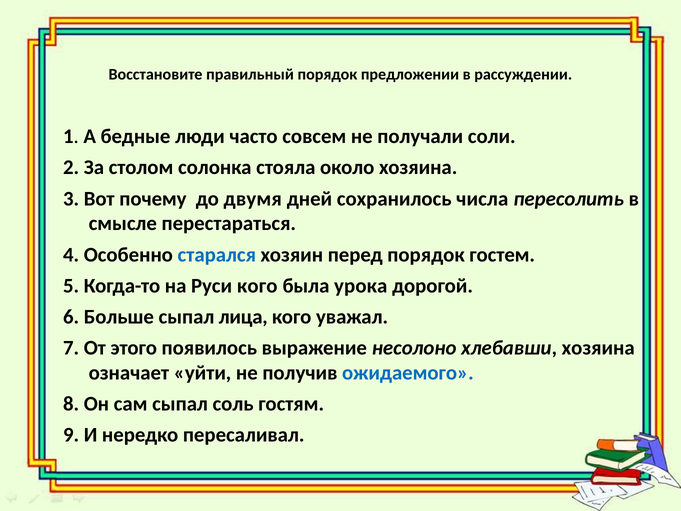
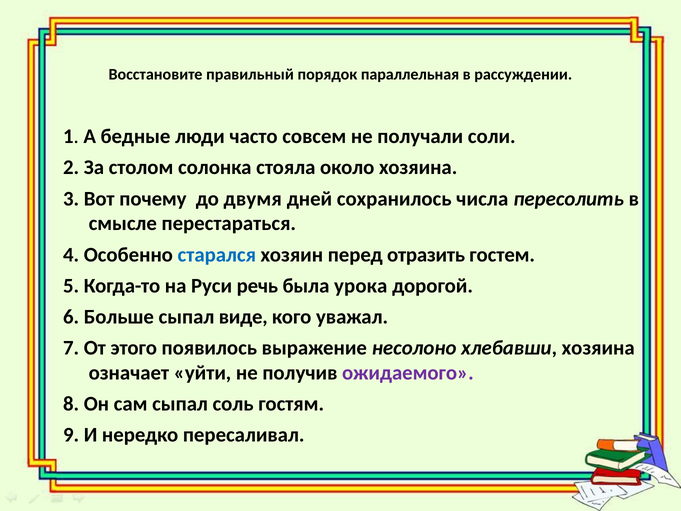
предложении: предложении -> параллельная
перед порядок: порядок -> отразить
Руси кого: кого -> речь
лица: лица -> виде
ожидаемого colour: blue -> purple
